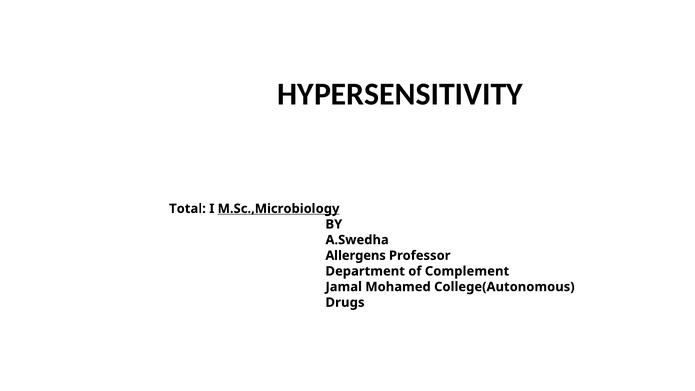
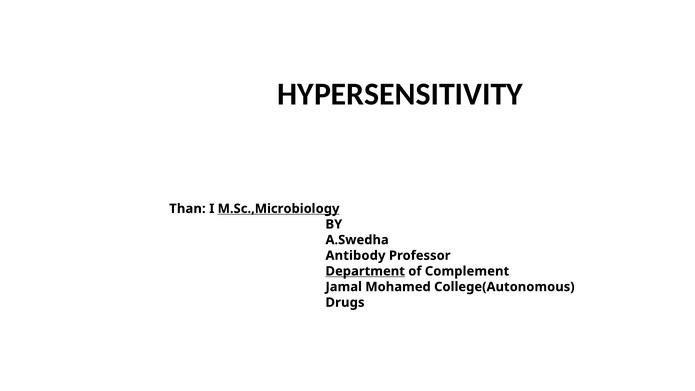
Total: Total -> Than
Allergens: Allergens -> Antibody
Department underline: none -> present
